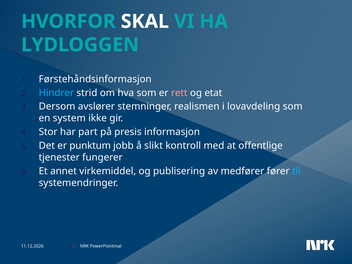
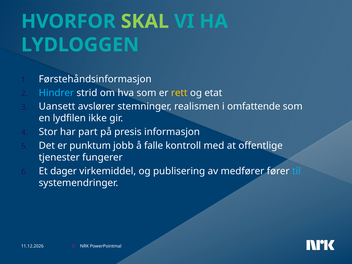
SKAL colour: white -> light green
rett colour: pink -> yellow
Dersom: Dersom -> Uansett
lovavdeling: lovavdeling -> omfattende
system: system -> lydfilen
slikt: slikt -> falle
annet: annet -> dager
